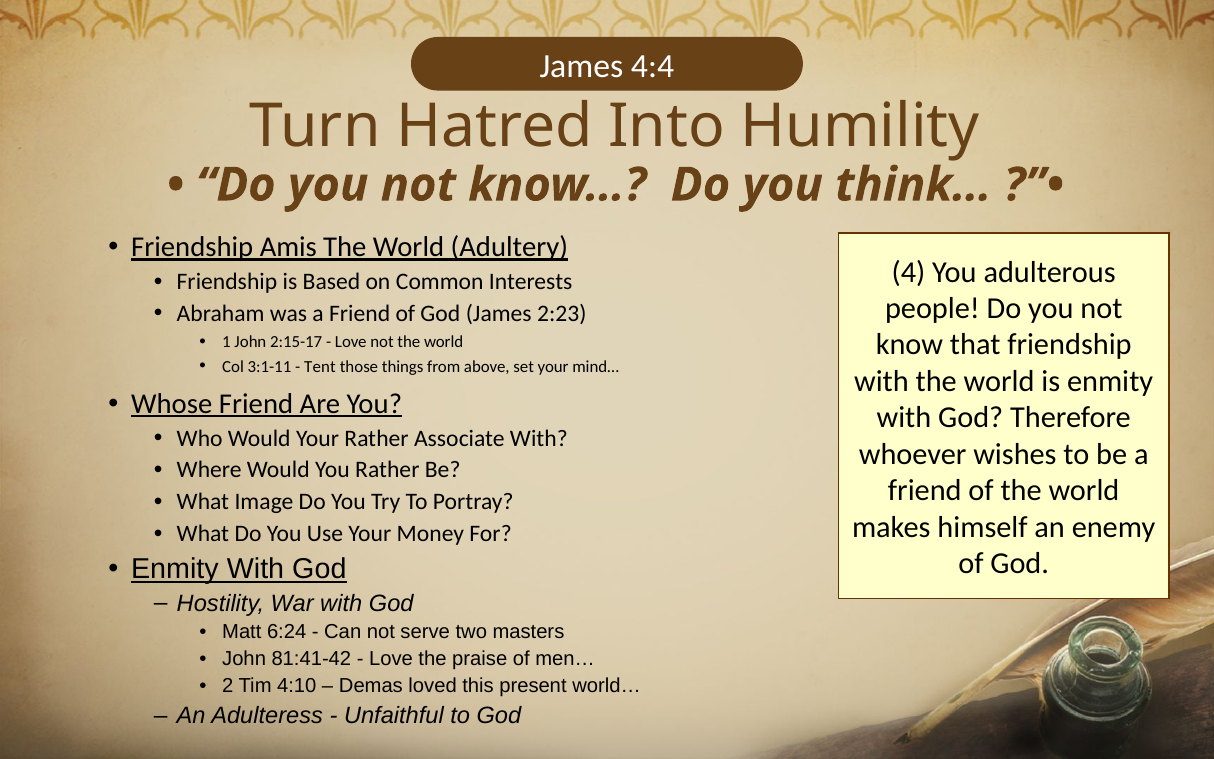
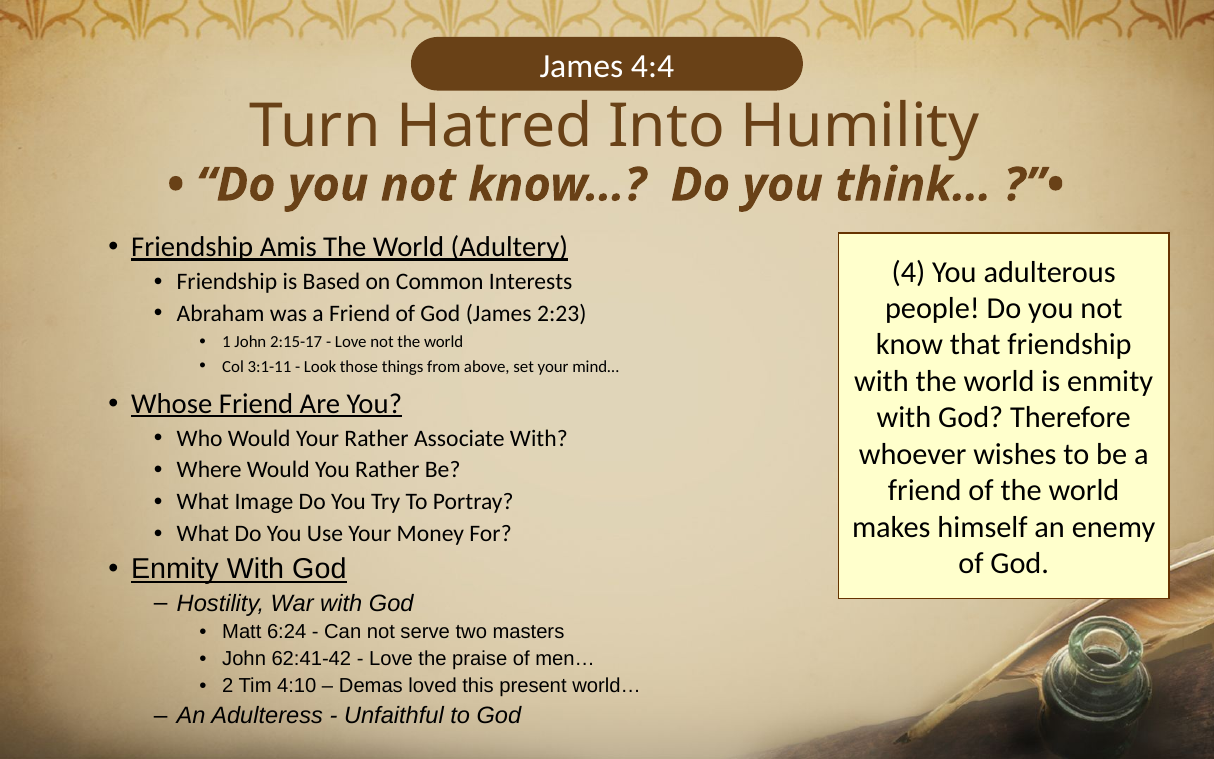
Tent: Tent -> Look
81:41-42: 81:41-42 -> 62:41-42
